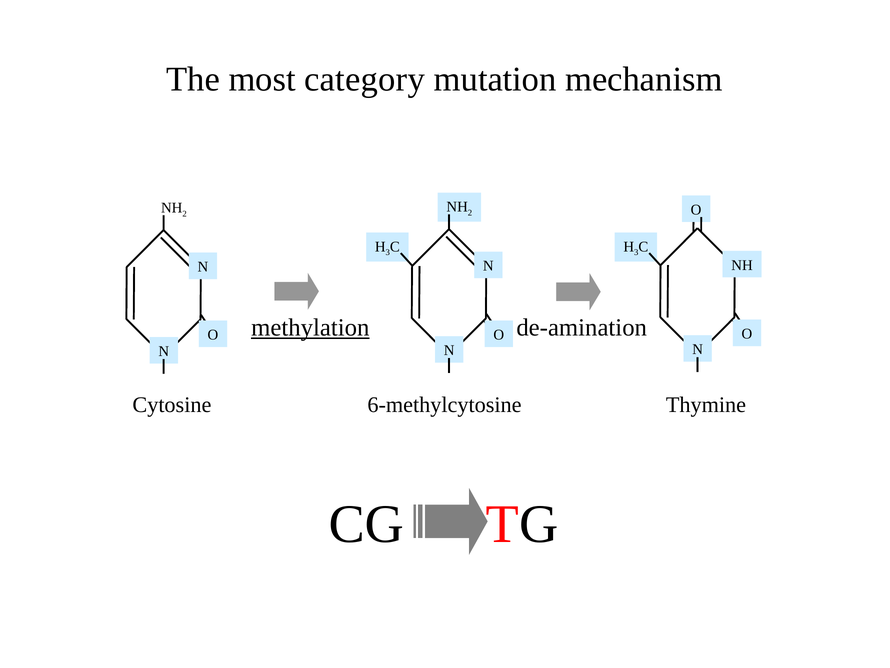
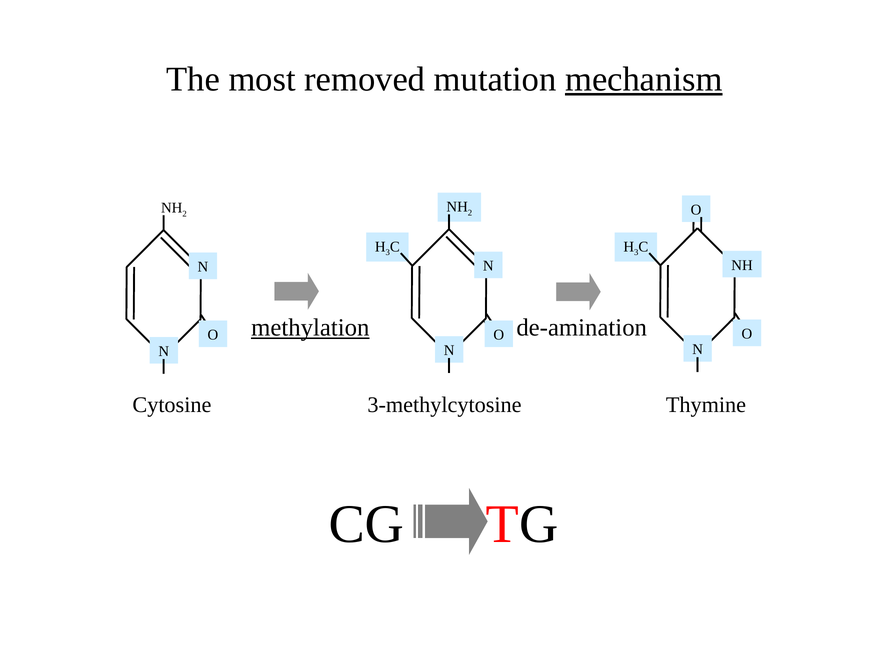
category: category -> removed
mechanism underline: none -> present
6-methylcytosine: 6-methylcytosine -> 3-methylcytosine
